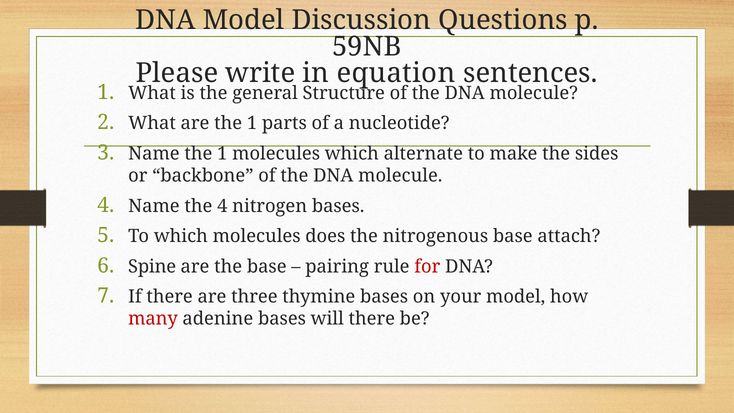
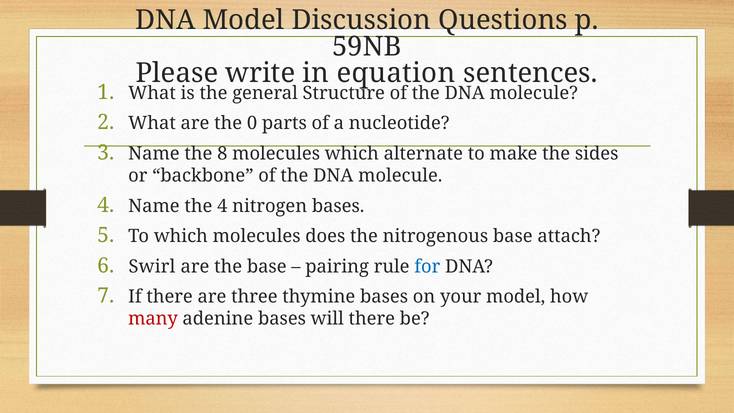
are the 1: 1 -> 0
Name the 1: 1 -> 8
Spine: Spine -> Swirl
for colour: red -> blue
